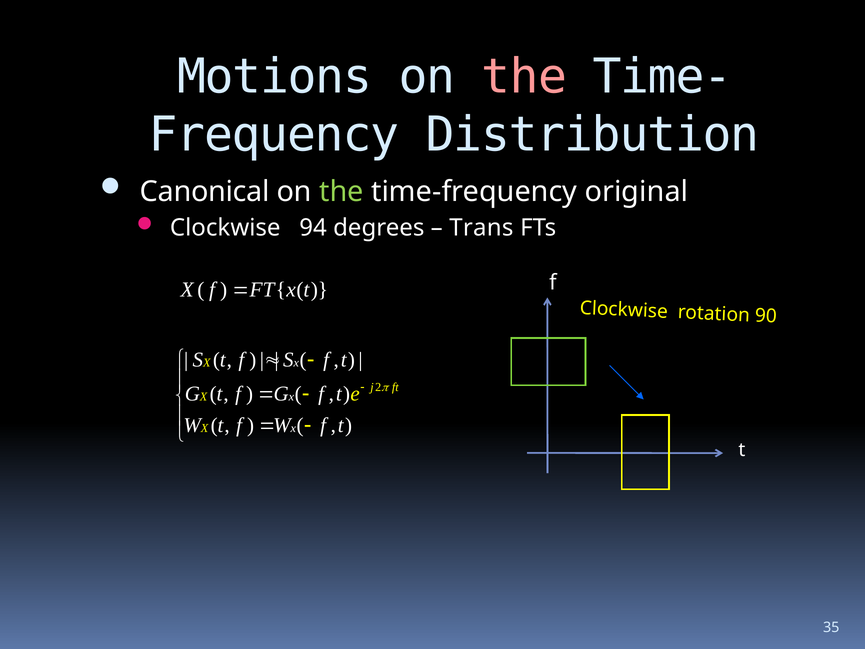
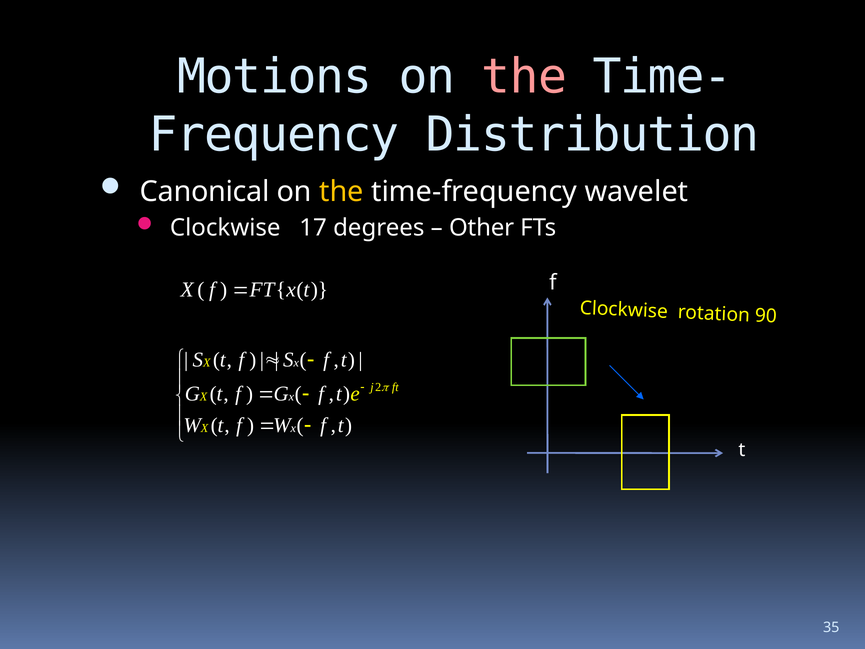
the at (341, 191) colour: light green -> yellow
original: original -> wavelet
94: 94 -> 17
Trans: Trans -> Other
